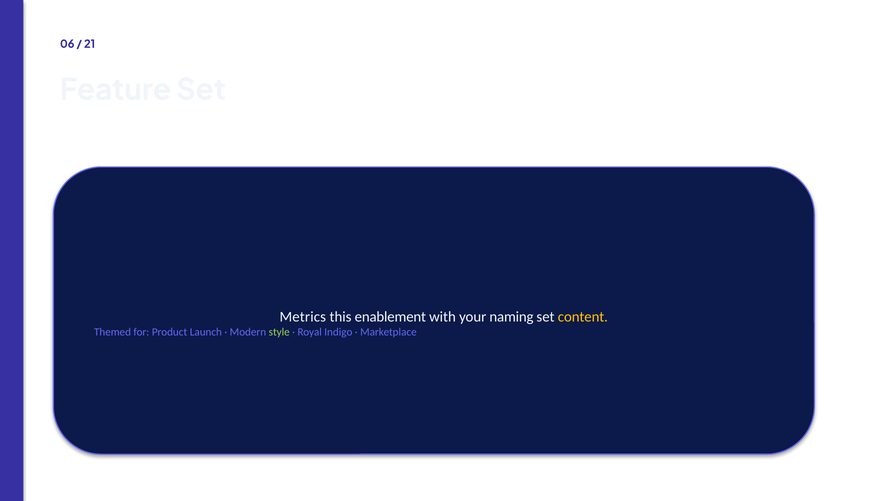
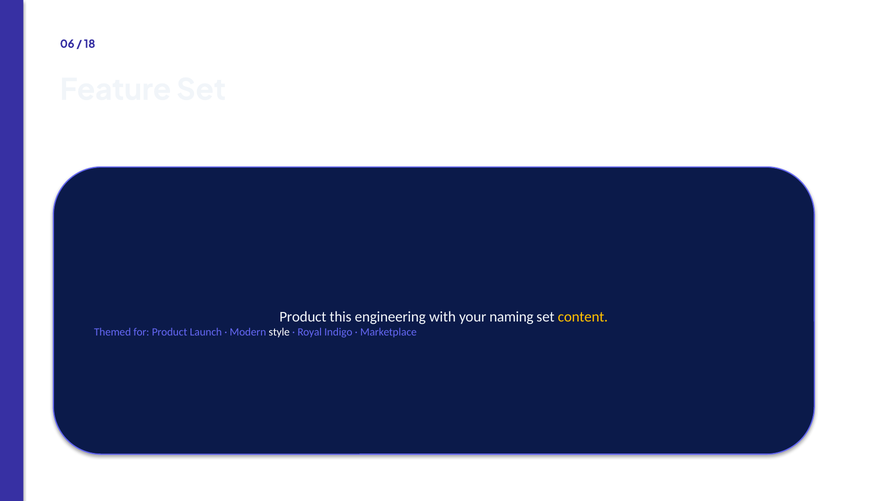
21: 21 -> 18
Metrics at (303, 316): Metrics -> Product
enablement: enablement -> engineering
style colour: light green -> white
